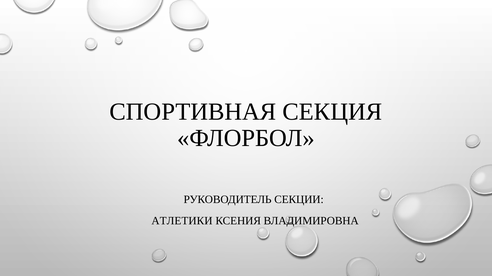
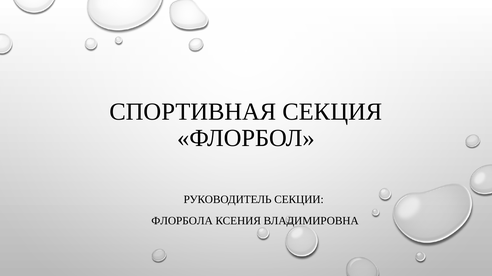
АТЛЕТИКИ: АТЛЕТИКИ -> ФЛОРБОЛА
